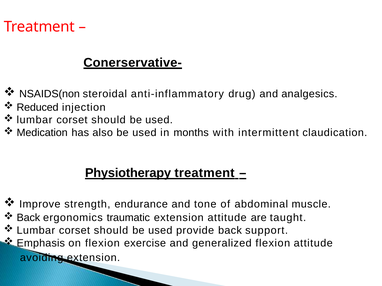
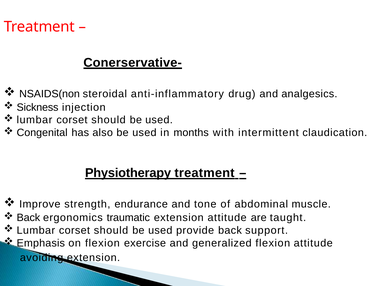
Reduced: Reduced -> Sickness
Medication: Medication -> Congenital
